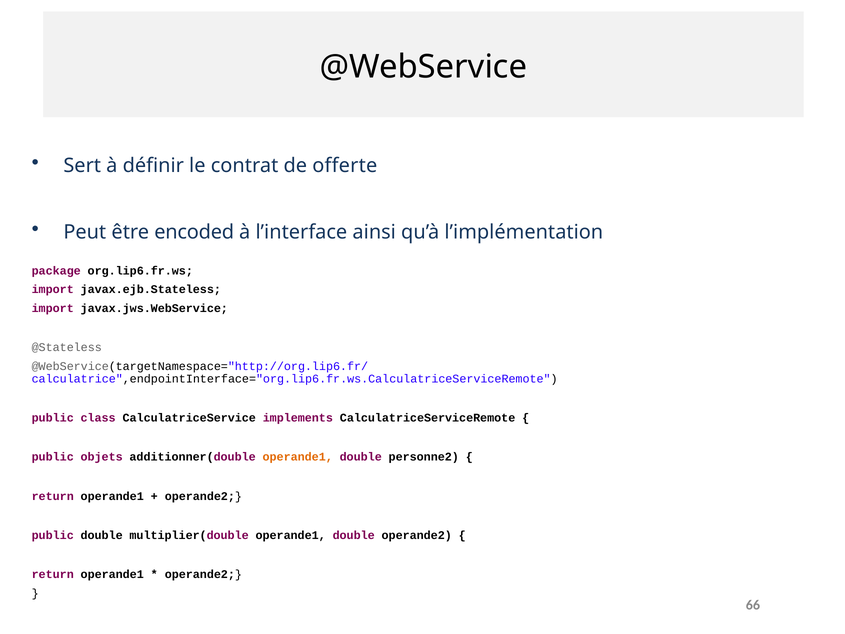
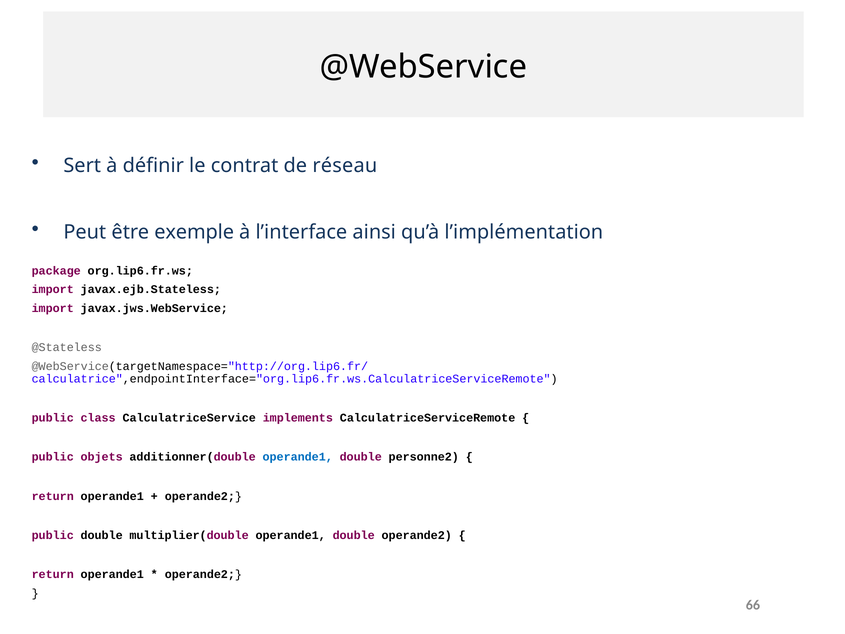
offerte: offerte -> réseau
encoded: encoded -> exemple
operande1 at (298, 457) colour: orange -> blue
